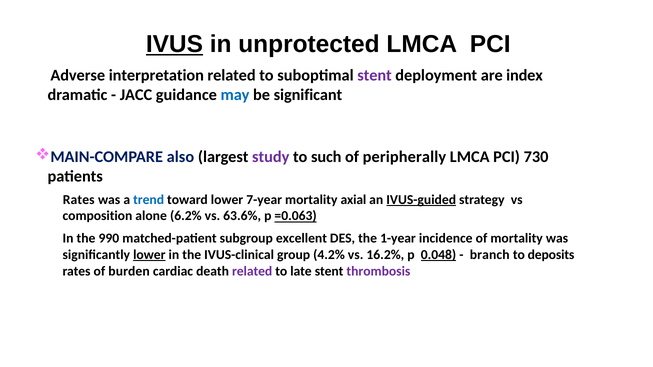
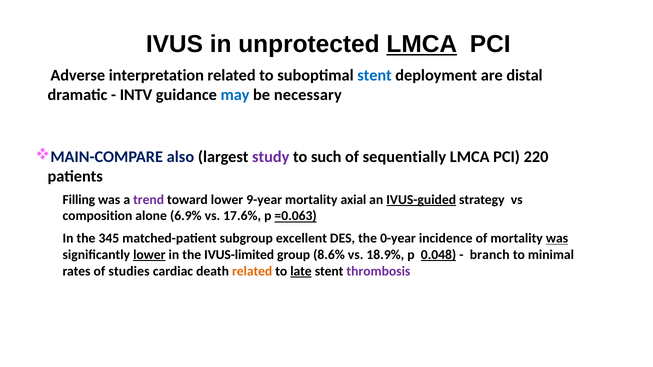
IVUS underline: present -> none
LMCA at (422, 44) underline: none -> present
stent at (375, 76) colour: purple -> blue
index: index -> distal
JACC: JACC -> INTV
significant: significant -> necessary
peripherally: peripherally -> sequentially
730: 730 -> 220
Rates at (79, 200): Rates -> Filling
trend colour: blue -> purple
7-year: 7-year -> 9-year
6.2%: 6.2% -> 6.9%
63.6%: 63.6% -> 17.6%
990: 990 -> 345
1-year: 1-year -> 0-year
was at (557, 239) underline: none -> present
IVUS-clinical: IVUS-clinical -> IVUS-limited
4.2%: 4.2% -> 8.6%
16.2%: 16.2% -> 18.9%
deposits: deposits -> minimal
burden: burden -> studies
related at (252, 271) colour: purple -> orange
late underline: none -> present
